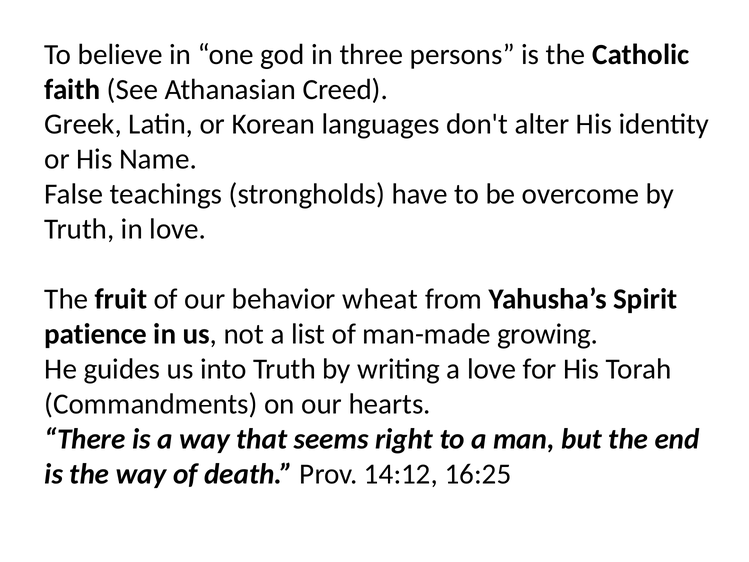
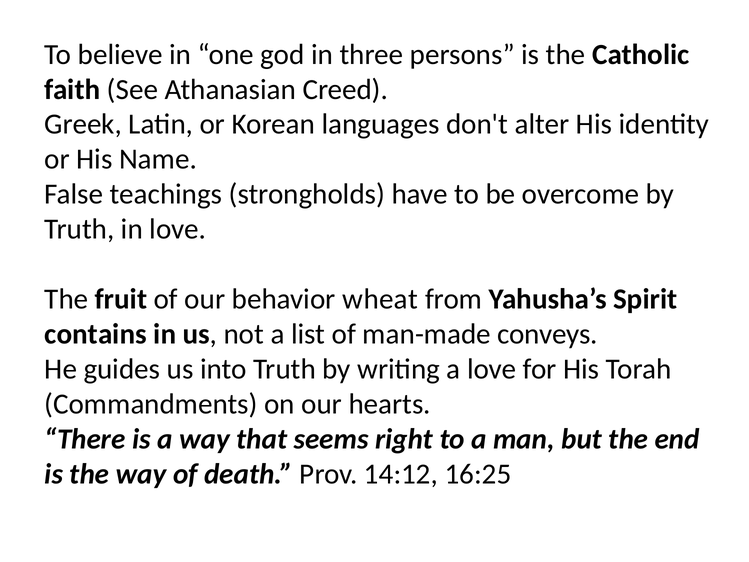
patience: patience -> contains
growing: growing -> conveys
